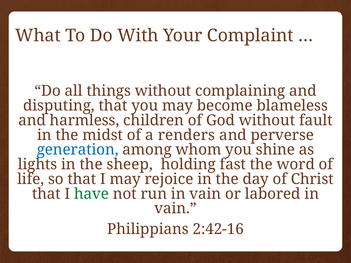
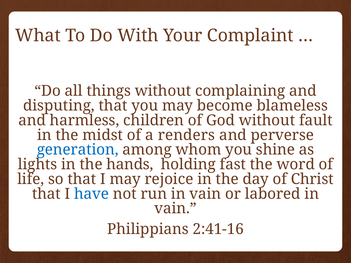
sheep: sheep -> hands
have colour: green -> blue
2:42-16: 2:42-16 -> 2:41-16
